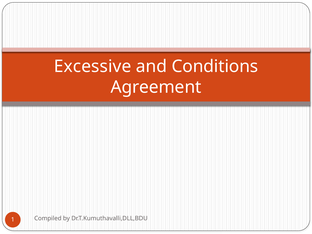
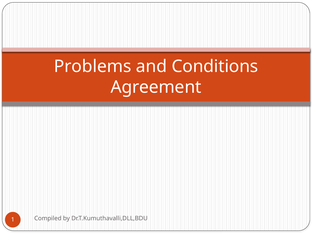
Excessive: Excessive -> Problems
